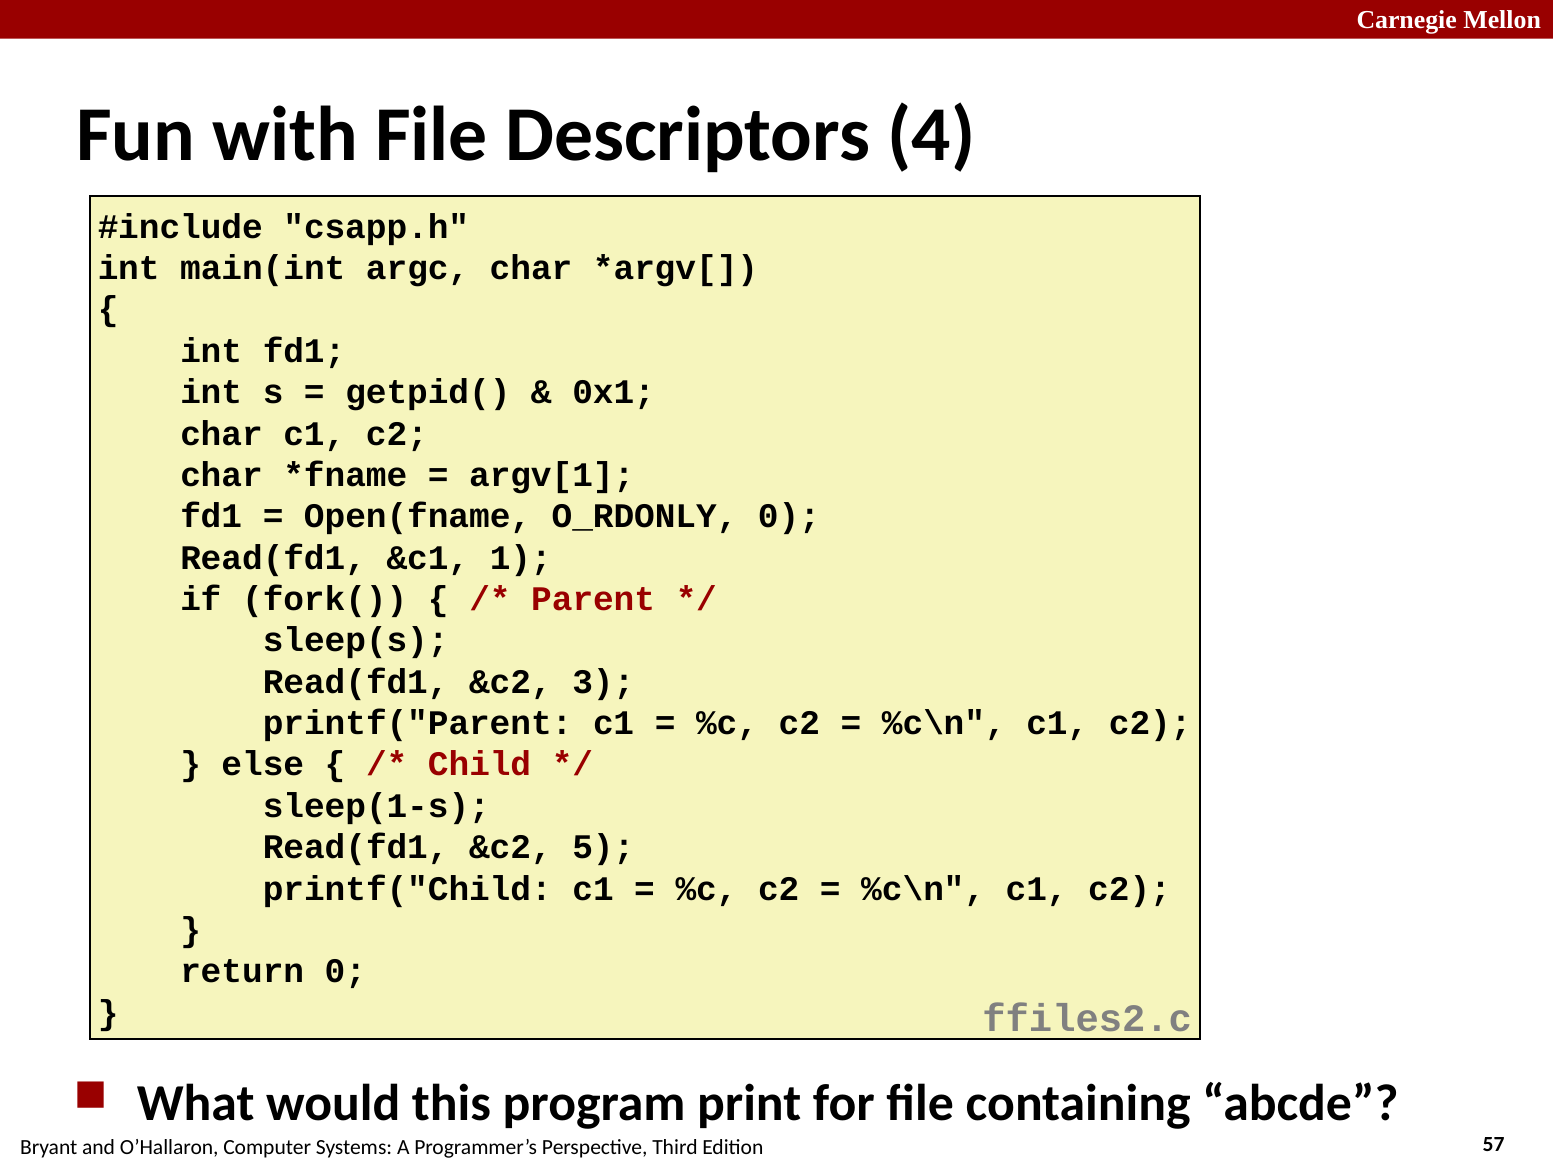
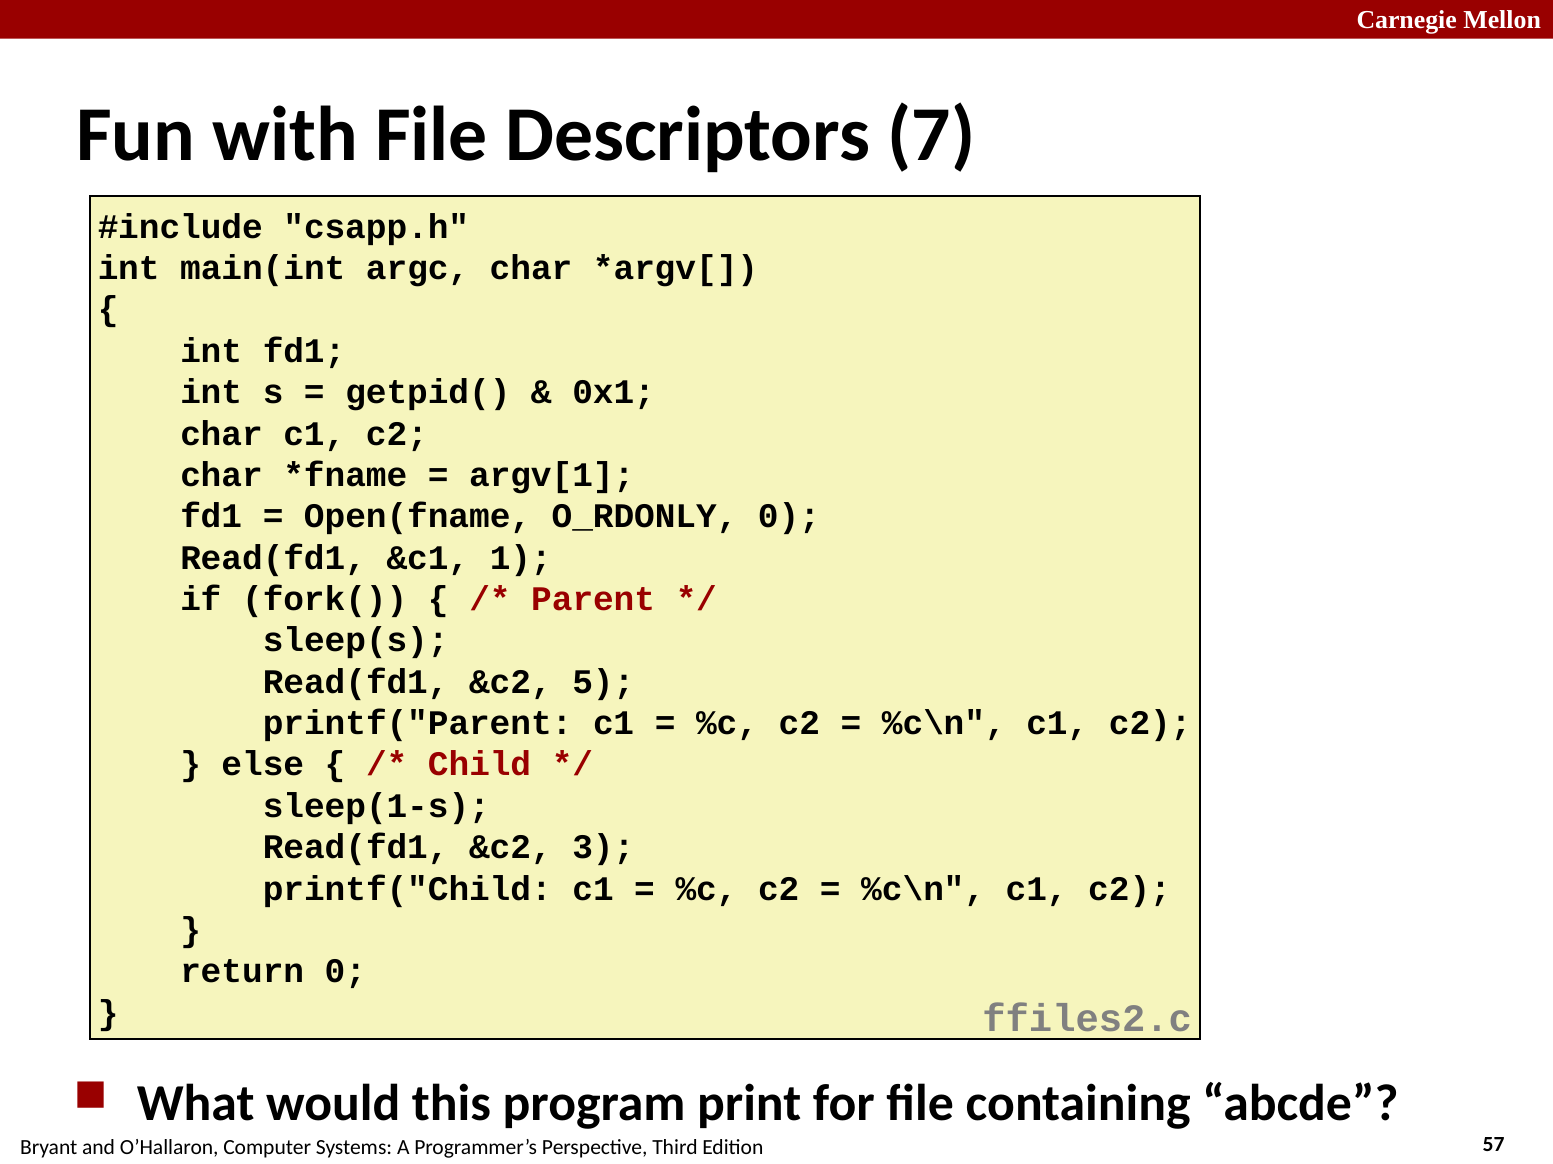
4: 4 -> 7
3: 3 -> 5
5: 5 -> 3
